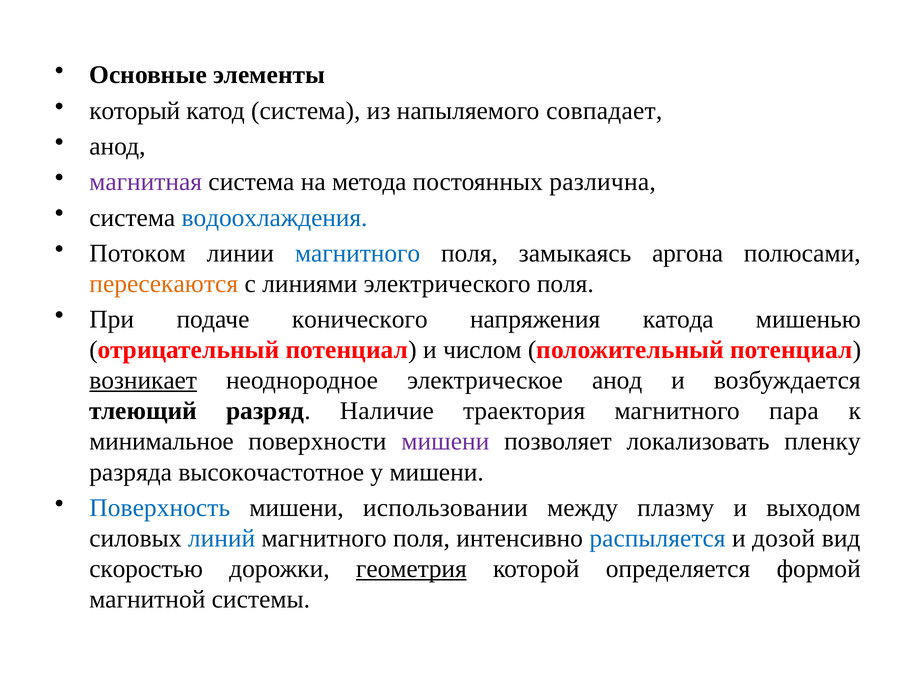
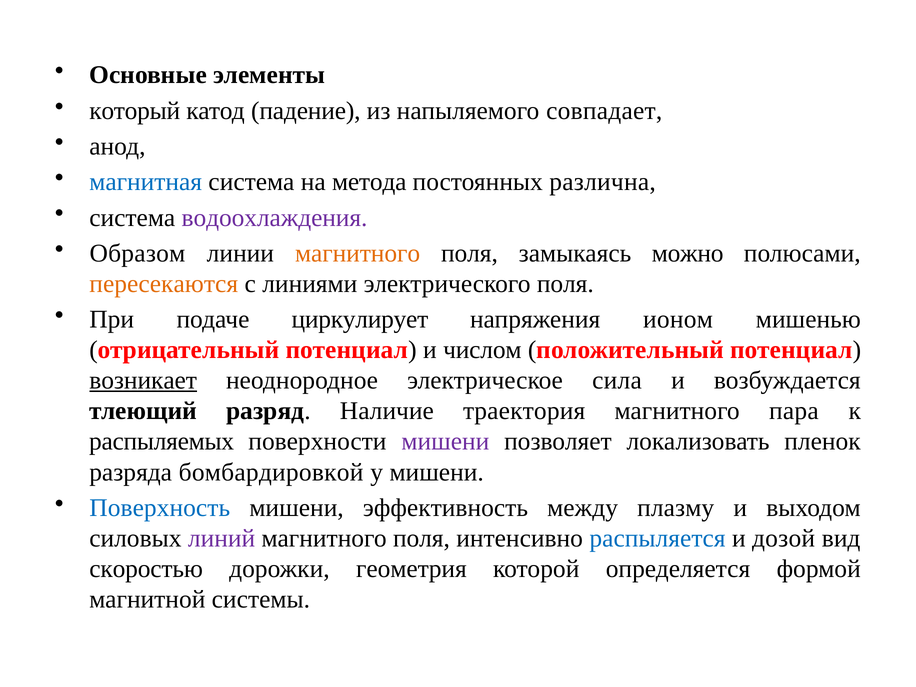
катод система: система -> падение
магнитная colour: purple -> blue
водоохлаждения colour: blue -> purple
Потоком: Потоком -> Образом
магнитного at (358, 253) colour: blue -> orange
аргона: аргона -> можно
конического: конического -> циркулирует
катода: катода -> ионом
электрическое анод: анод -> сила
минимальное: минимальное -> распыляемых
пленку: пленку -> пленок
высокочастотное: высокочастотное -> бомбардировкой
использовании: использовании -> эффективность
линий colour: blue -> purple
геометрия underline: present -> none
